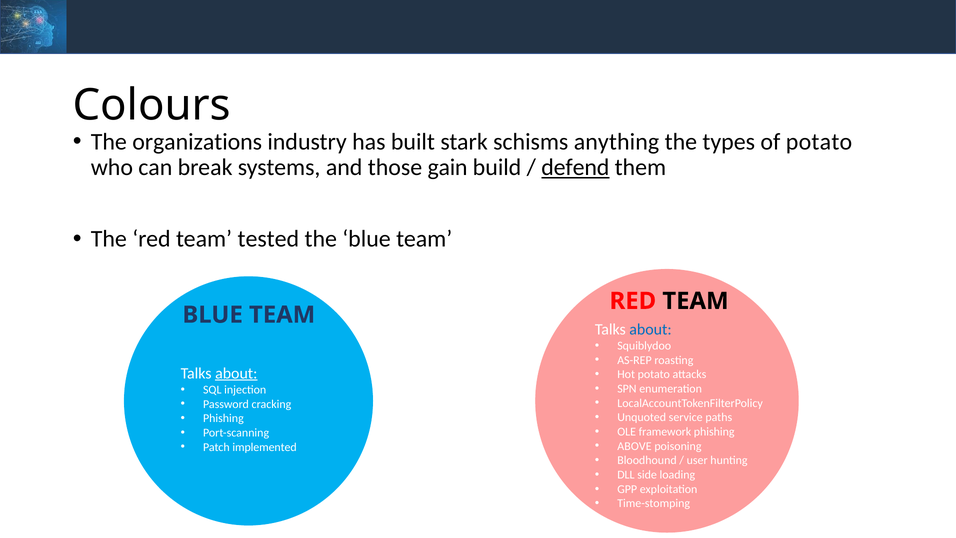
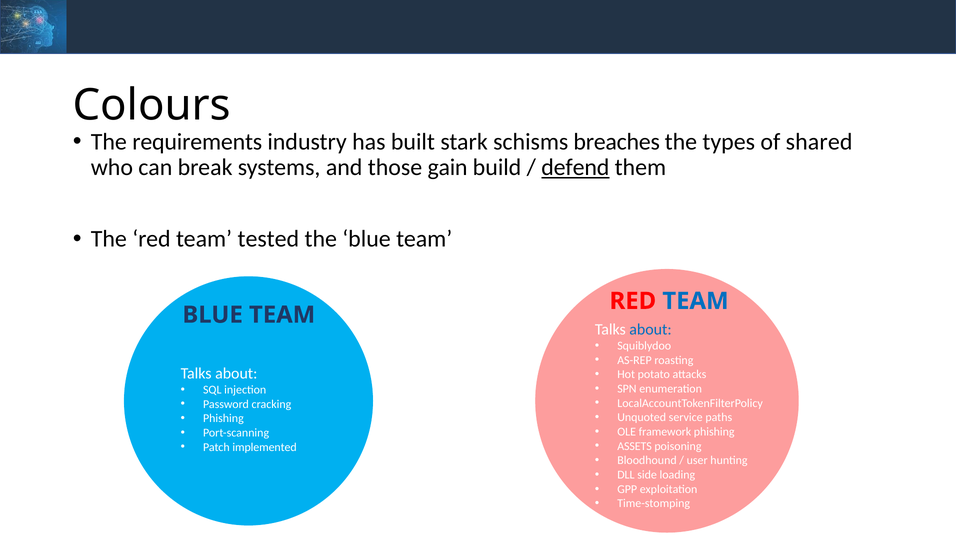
organizations: organizations -> requirements
anything: anything -> breaches
of potato: potato -> shared
TEAM at (695, 301) colour: black -> blue
about at (236, 373) underline: present -> none
ABOVE: ABOVE -> ASSETS
